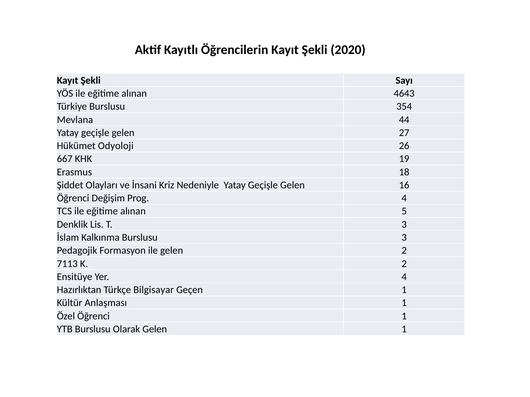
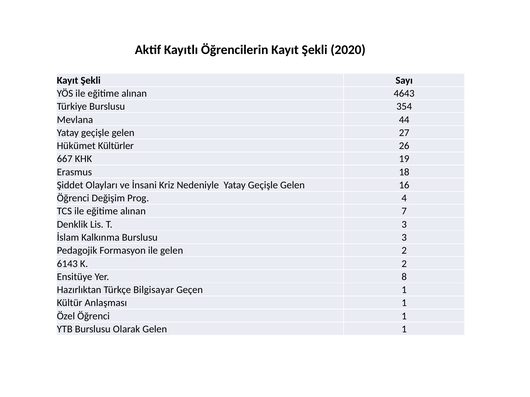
Odyoloji: Odyoloji -> Kültürler
5: 5 -> 7
7113: 7113 -> 6143
Yer 4: 4 -> 8
